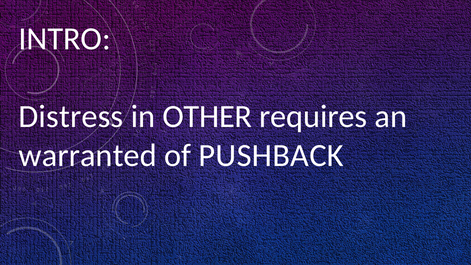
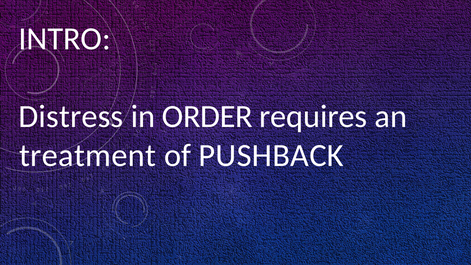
OTHER: OTHER -> ORDER
warranted: warranted -> treatment
